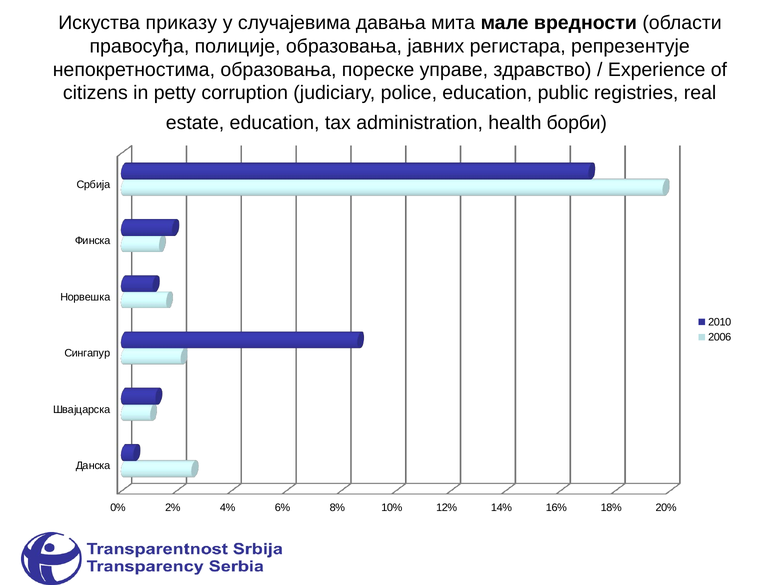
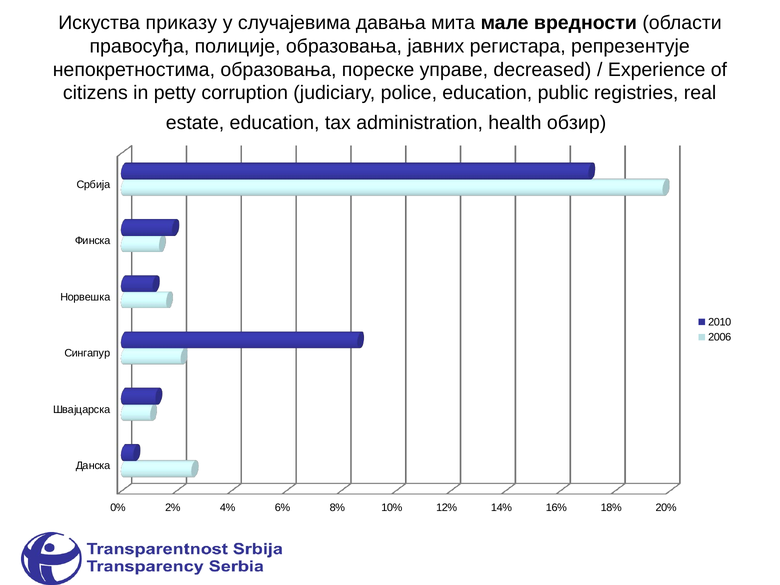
здравство: здравство -> decreased
борби: борби -> обзир
